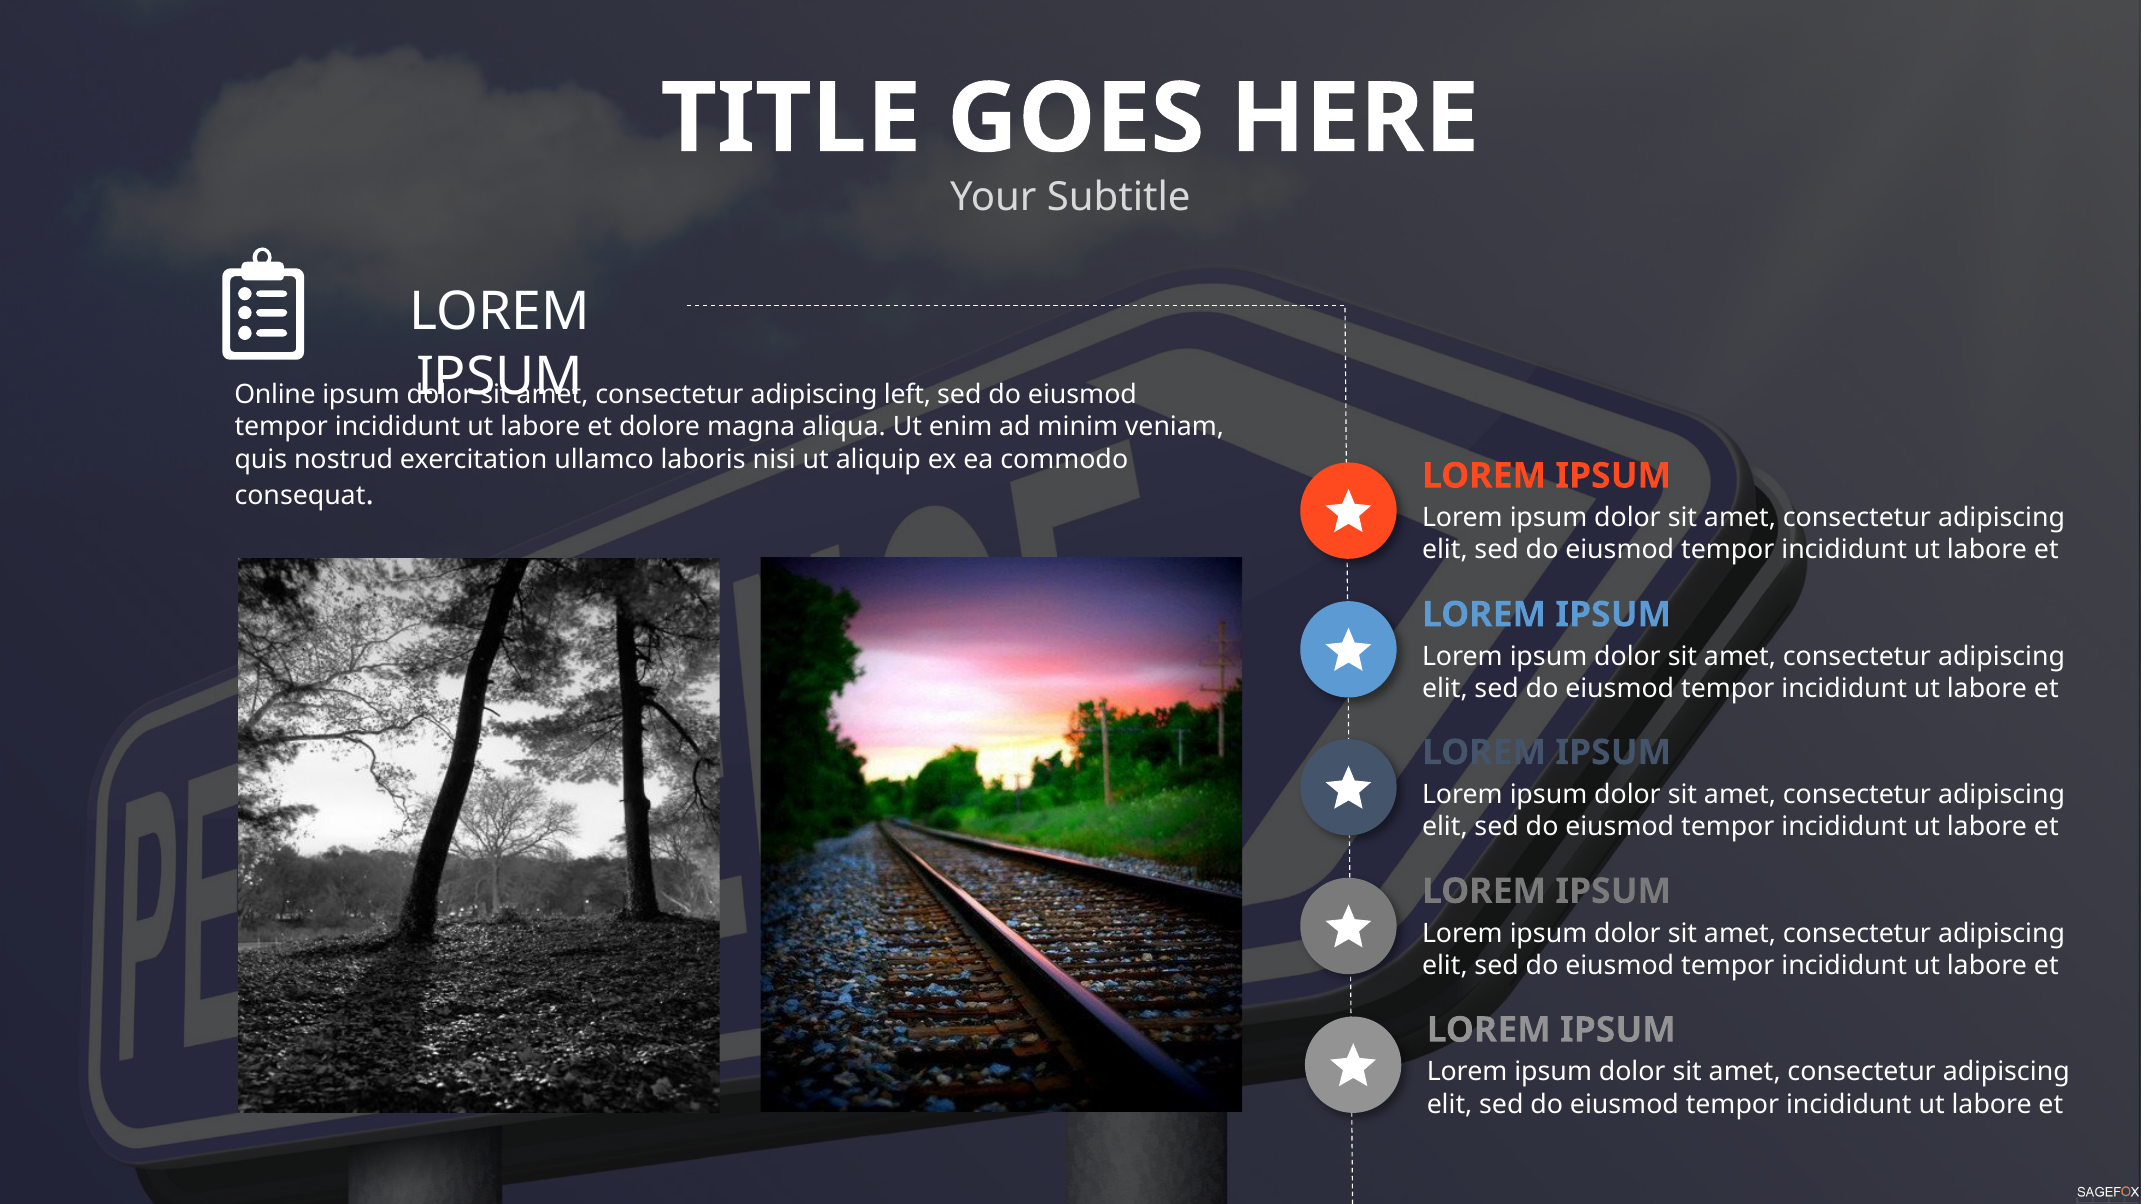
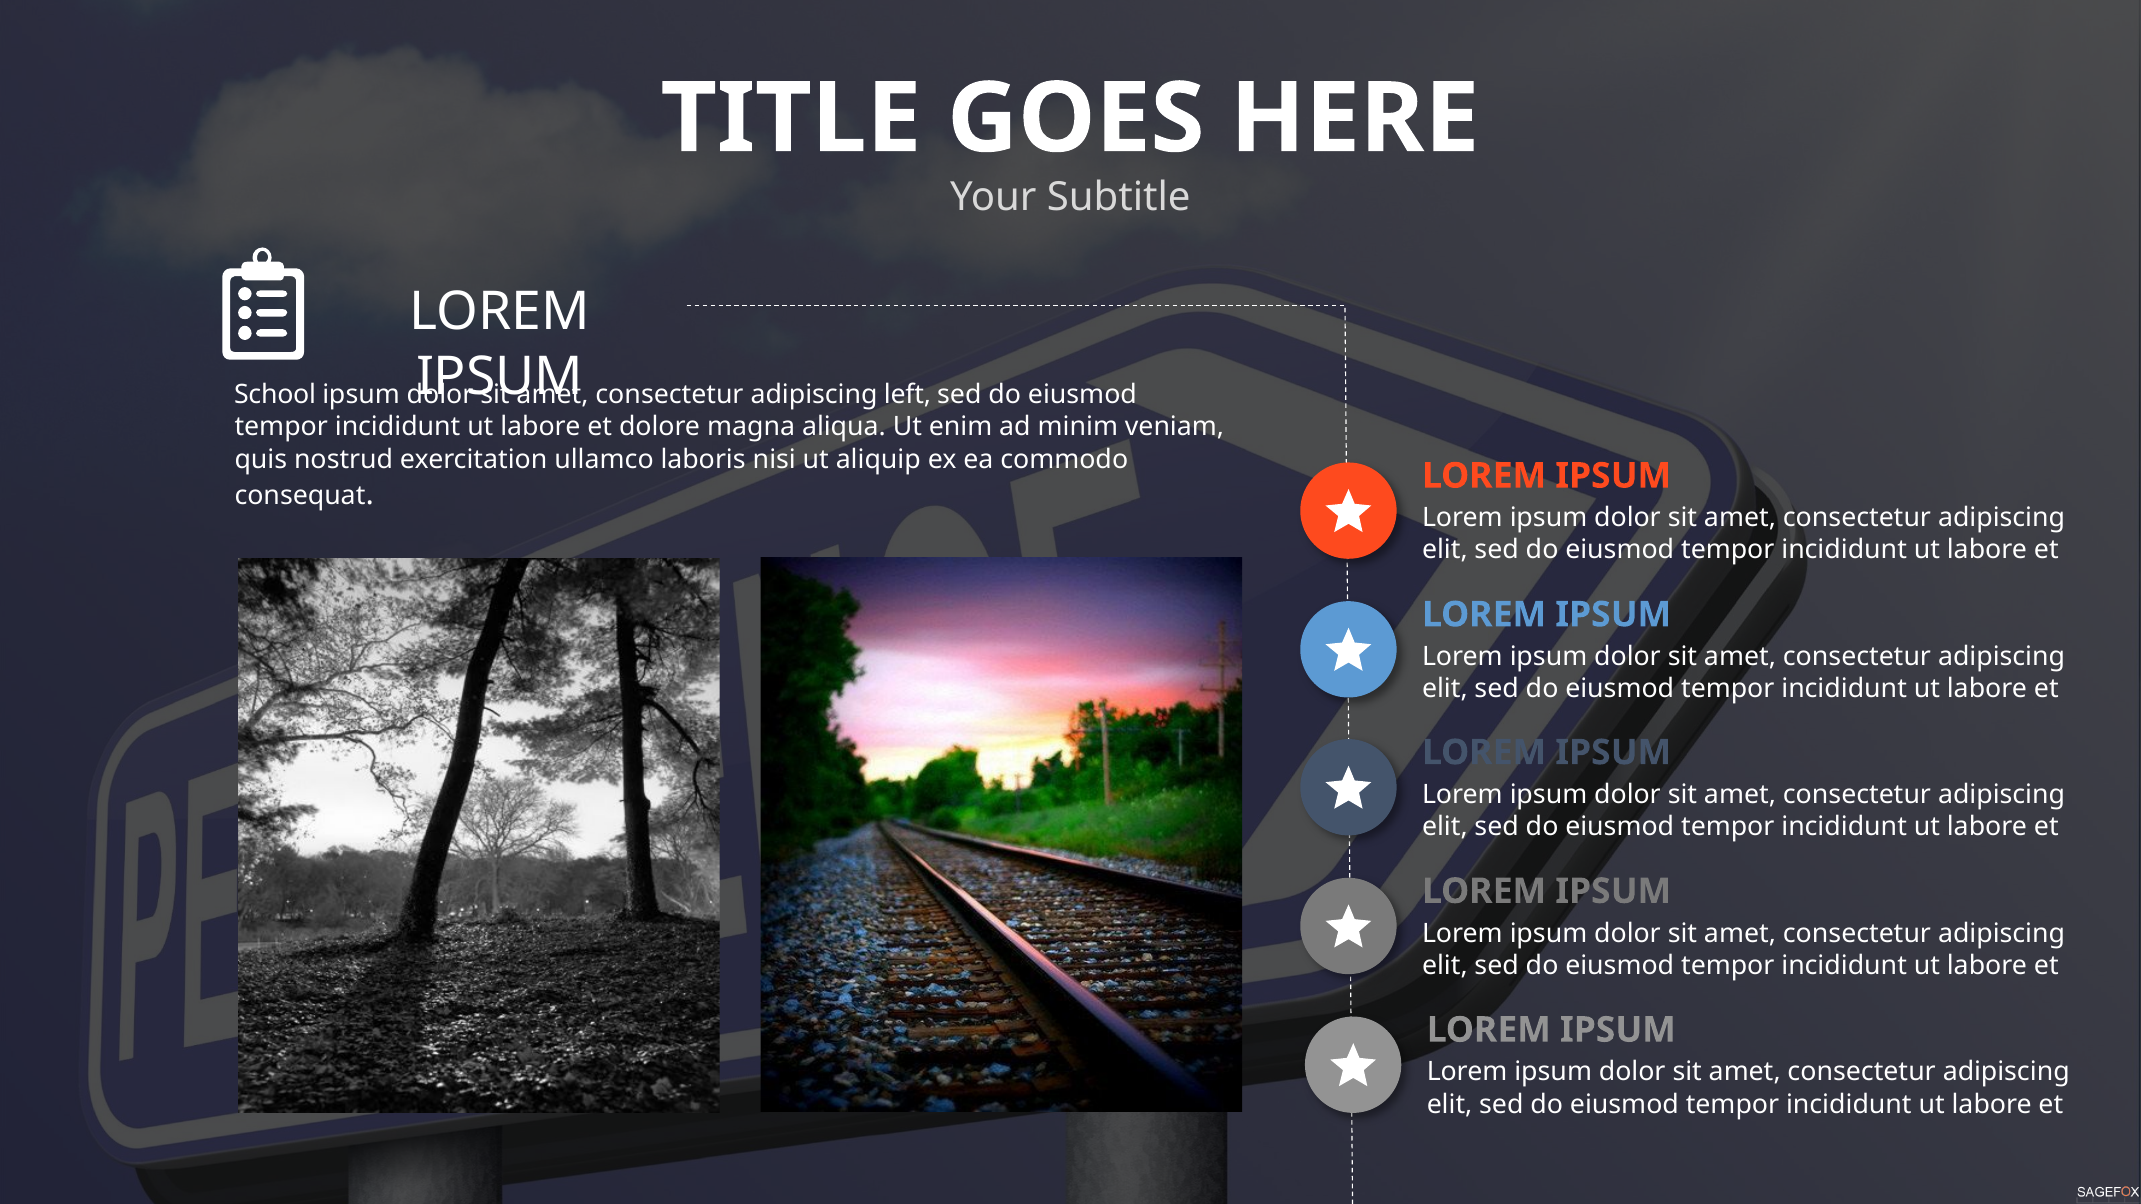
Online: Online -> School
